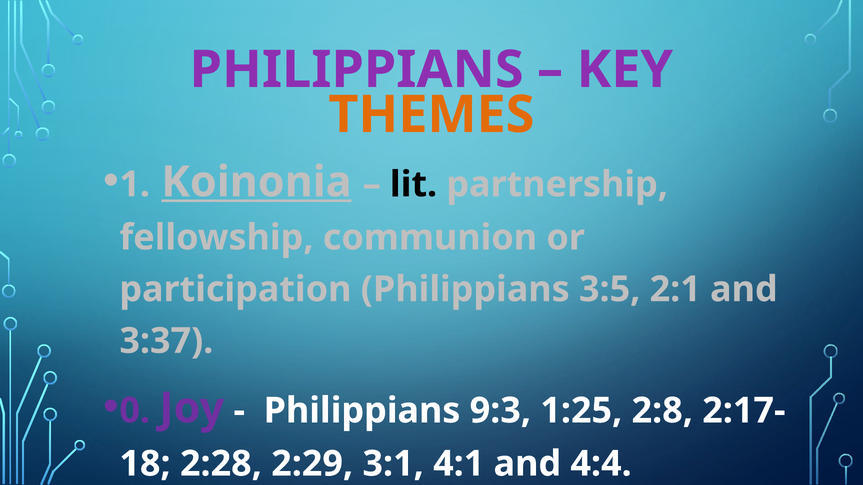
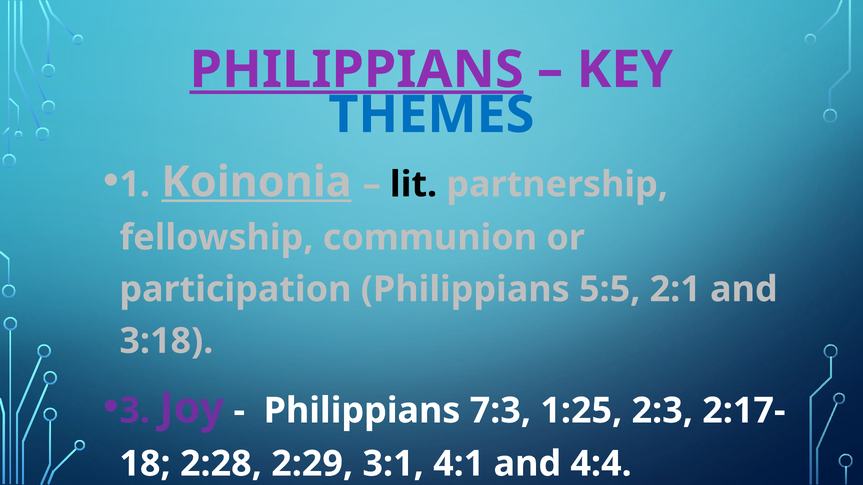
PHILIPPIANS at (357, 70) underline: none -> present
THEMES colour: orange -> blue
3:5: 3:5 -> 5:5
3:37: 3:37 -> 3:18
0: 0 -> 3
9:3: 9:3 -> 7:3
2:8: 2:8 -> 2:3
